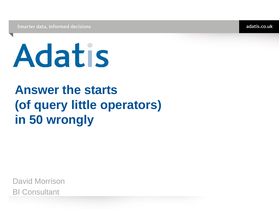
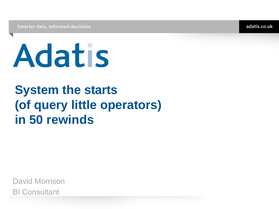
Answer: Answer -> System
wrongly: wrongly -> rewinds
